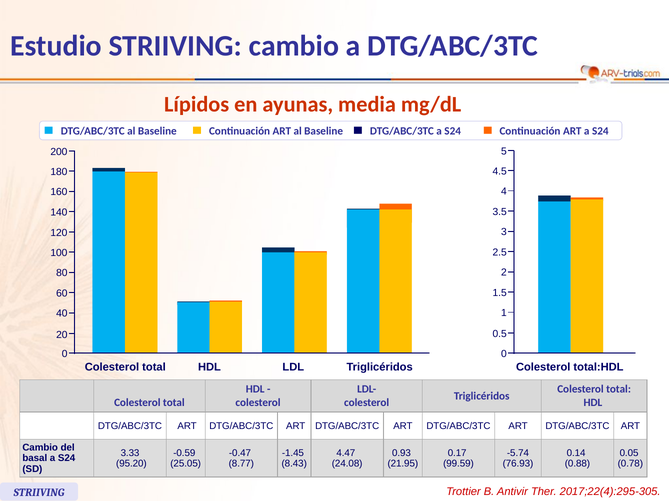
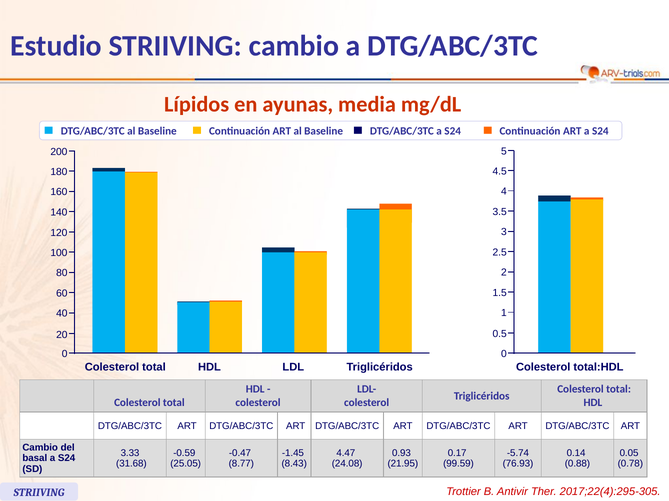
95.20: 95.20 -> 31.68
